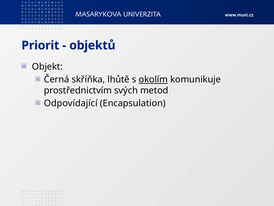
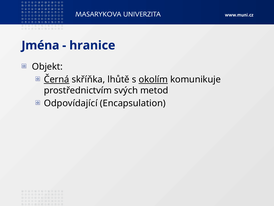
Priorit: Priorit -> Jména
objektů: objektů -> hranice
Černá underline: none -> present
